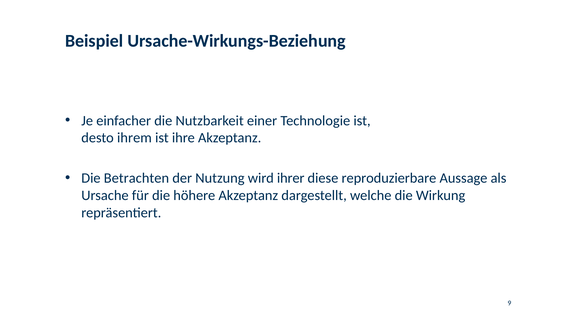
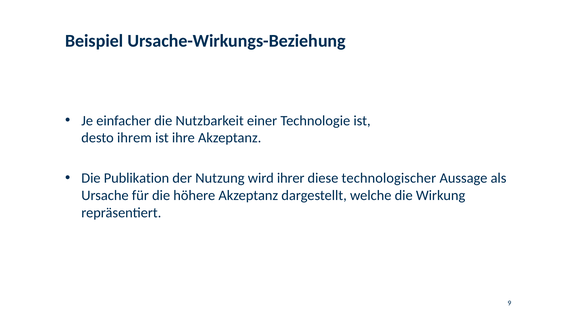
Betrachten: Betrachten -> Publikation
reproduzierbare: reproduzierbare -> technologischer
